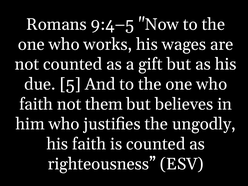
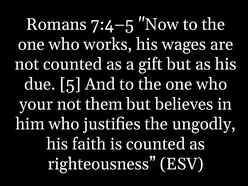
9:4–5: 9:4–5 -> 7:4–5
faith at (36, 104): faith -> your
